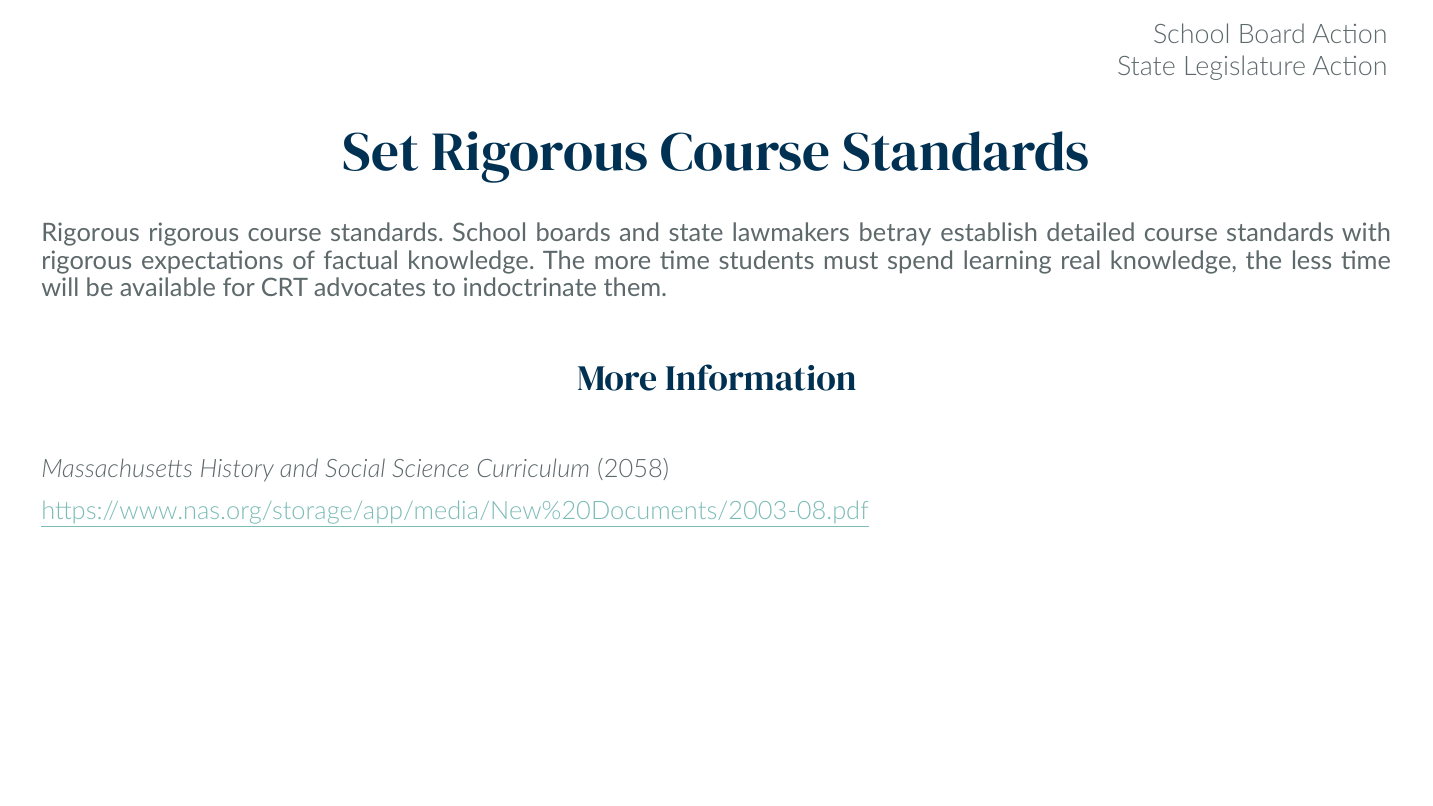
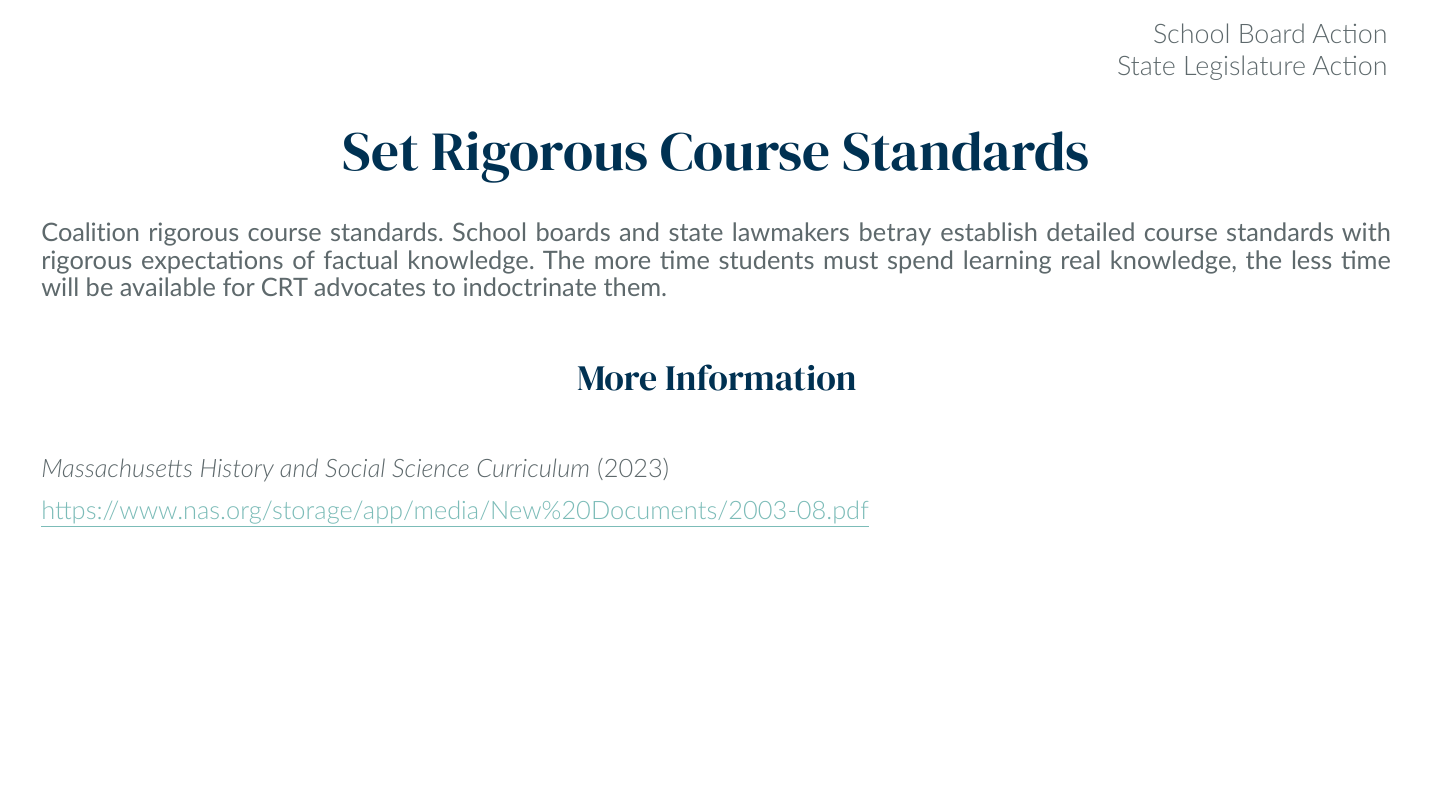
Rigorous at (91, 234): Rigorous -> Coalition
2058: 2058 -> 2023
